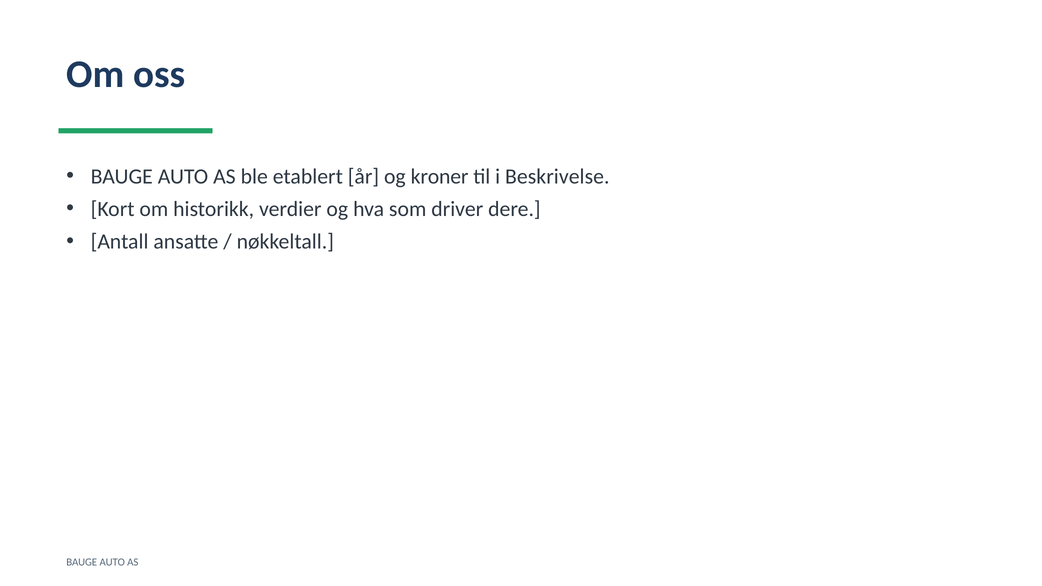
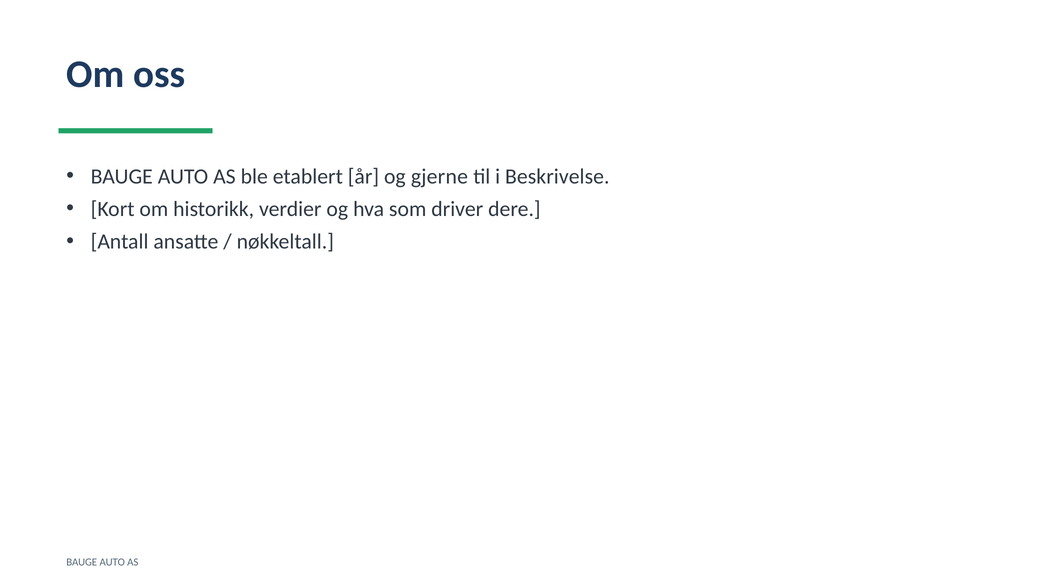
kroner: kroner -> gjerne
